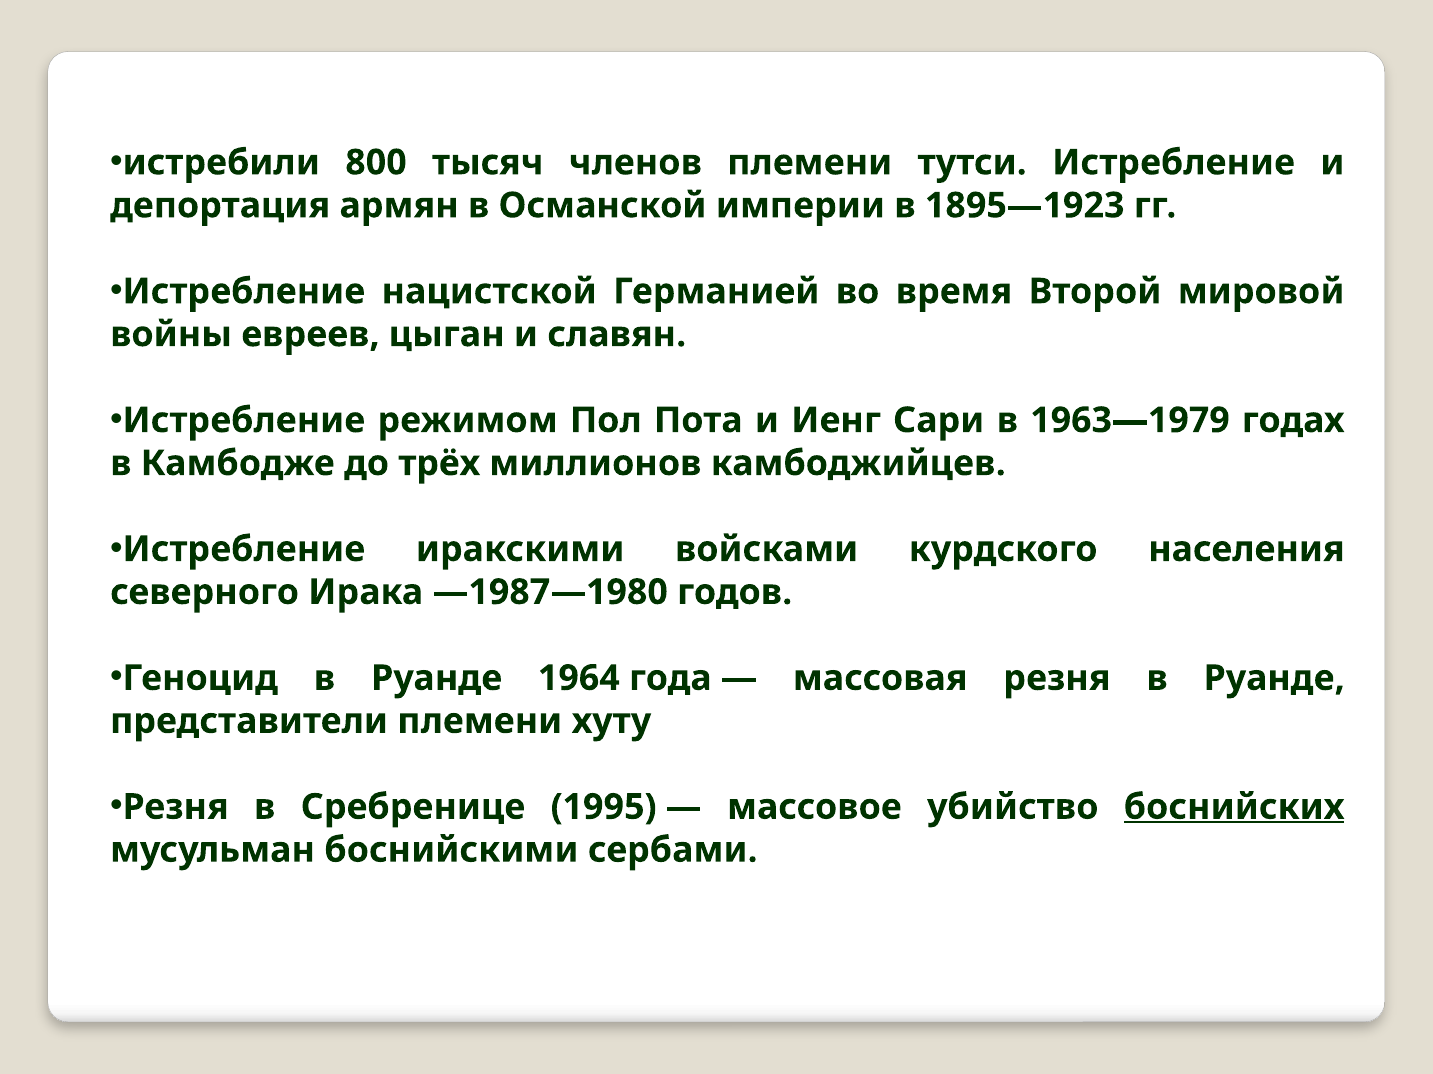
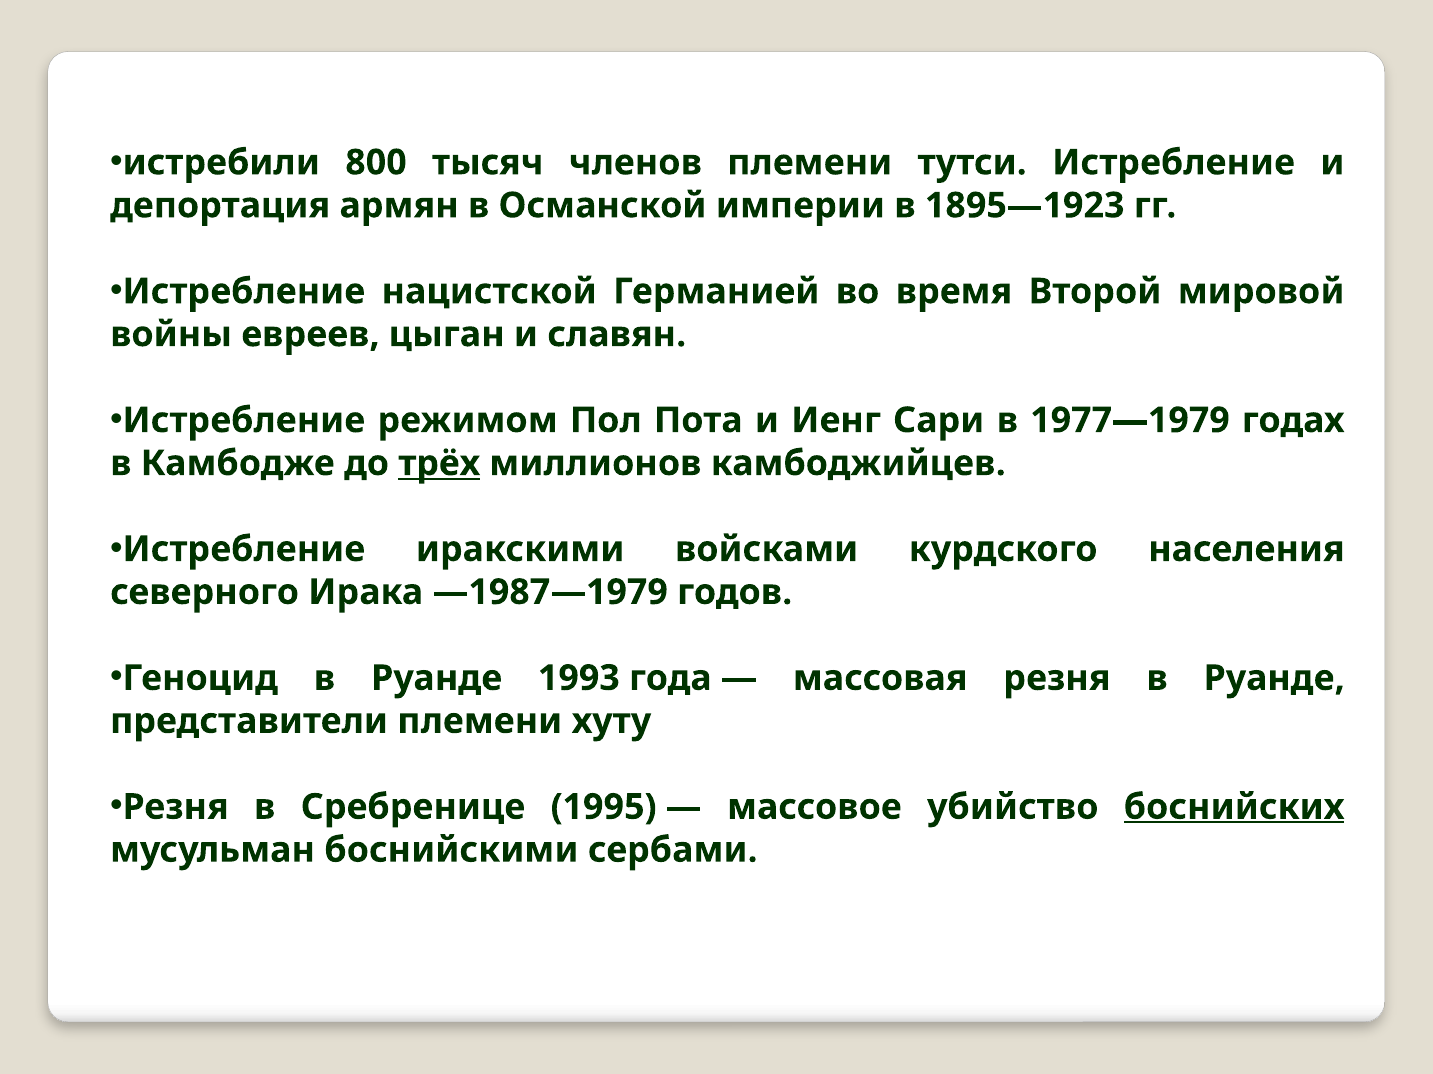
1963—1979: 1963—1979 -> 1977—1979
трёх underline: none -> present
—1987—1980: —1987—1980 -> —1987—1979
1964: 1964 -> 1993
